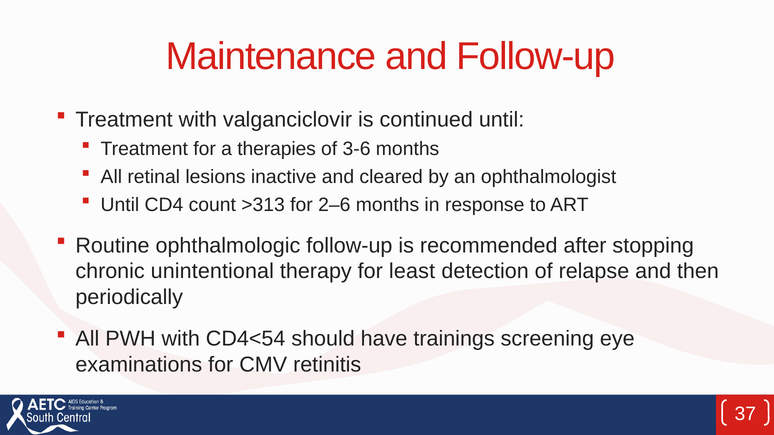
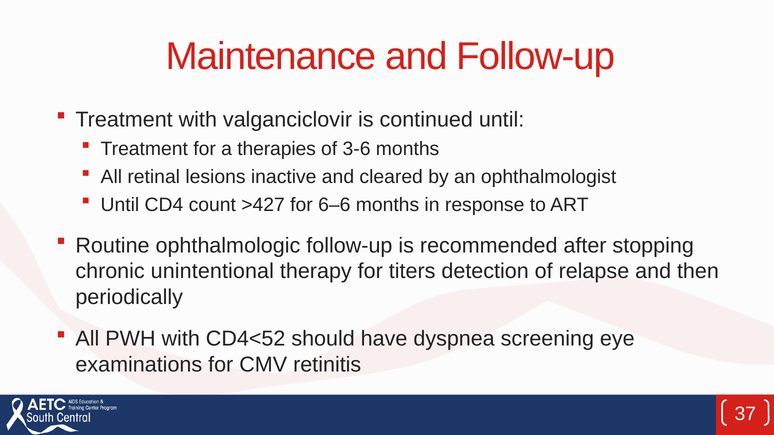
>313: >313 -> >427
2–6: 2–6 -> 6–6
least: least -> titers
CD4<54: CD4<54 -> CD4<52
trainings: trainings -> dyspnea
